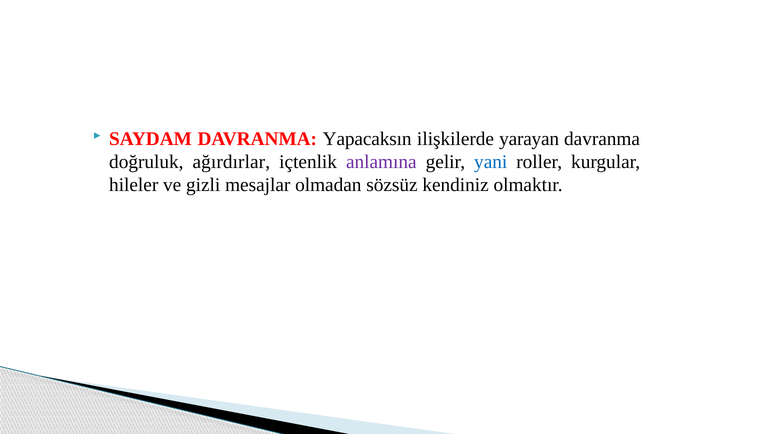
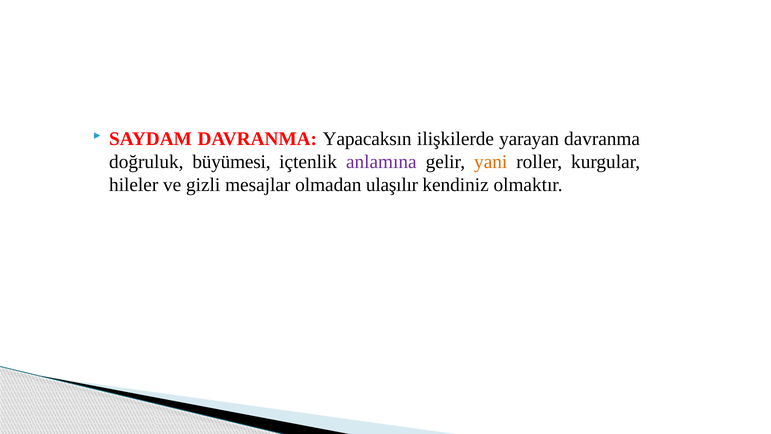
ağırdırlar: ağırdırlar -> büyümesi
yani colour: blue -> orange
sözsüz: sözsüz -> ulaşılır
